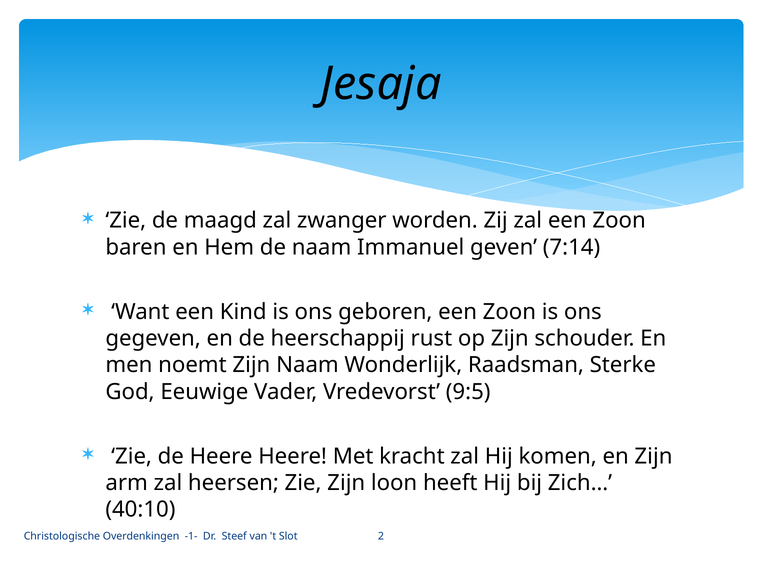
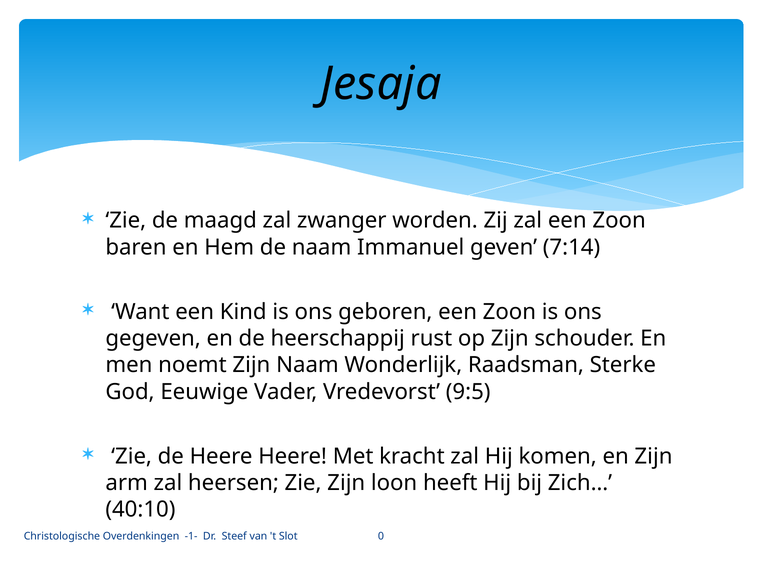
2: 2 -> 0
